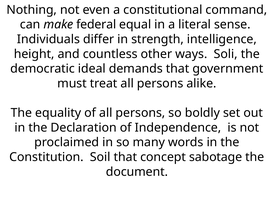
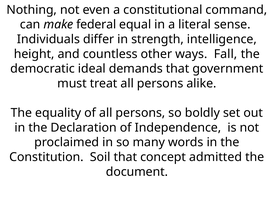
Soli: Soli -> Fall
sabotage: sabotage -> admitted
